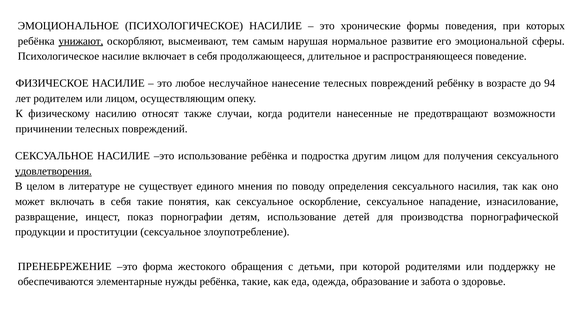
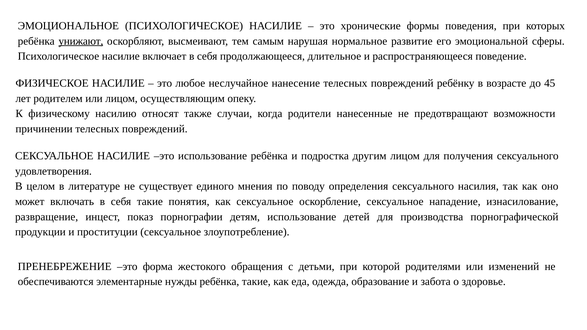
94: 94 -> 45
удовлетворения underline: present -> none
поддержку: поддержку -> изменений
